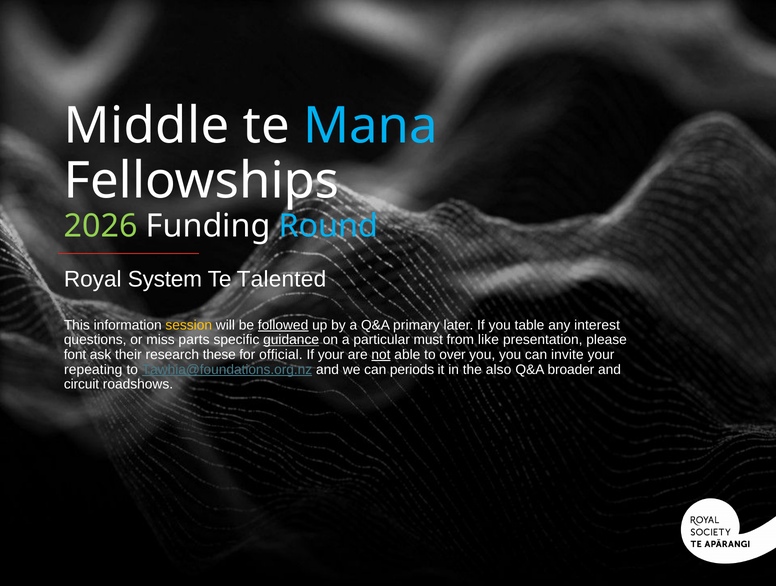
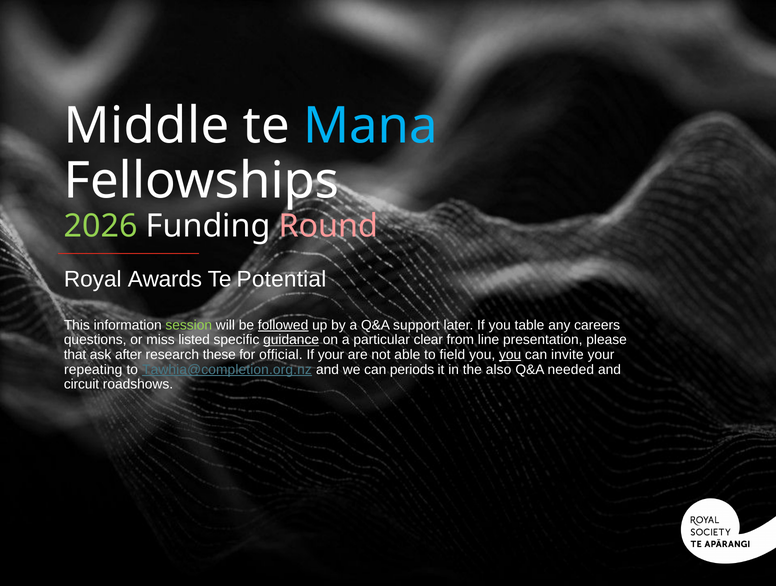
Round colour: light blue -> pink
System: System -> Awards
Talented: Talented -> Potential
session colour: yellow -> light green
primary: primary -> support
interest: interest -> careers
parts: parts -> listed
must: must -> clear
like: like -> line
font: font -> that
their: their -> after
not underline: present -> none
over: over -> field
you at (510, 355) underline: none -> present
Tawhia@foundations.org.nz: Tawhia@foundations.org.nz -> Tawhia@completion.org.nz
broader: broader -> needed
